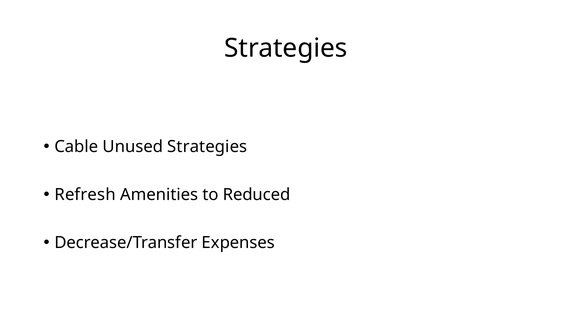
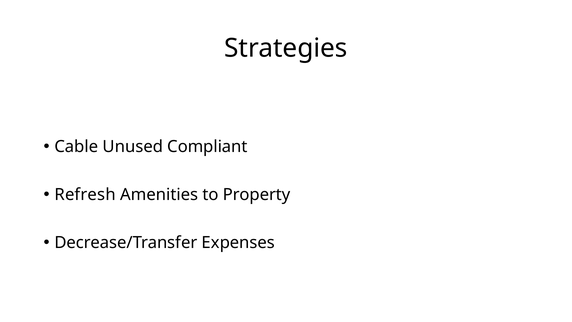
Unused Strategies: Strategies -> Compliant
Reduced: Reduced -> Property
